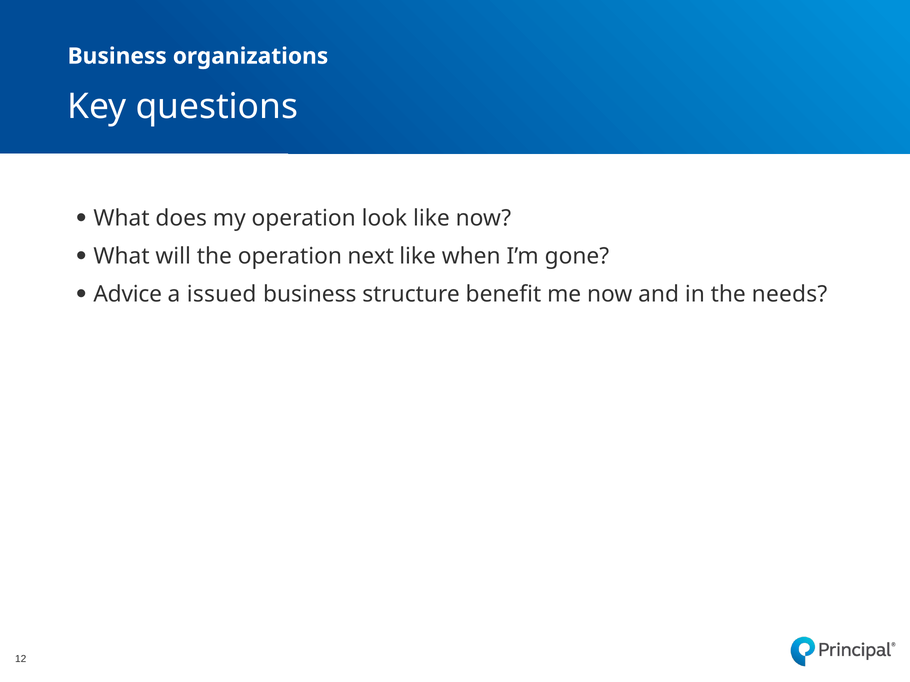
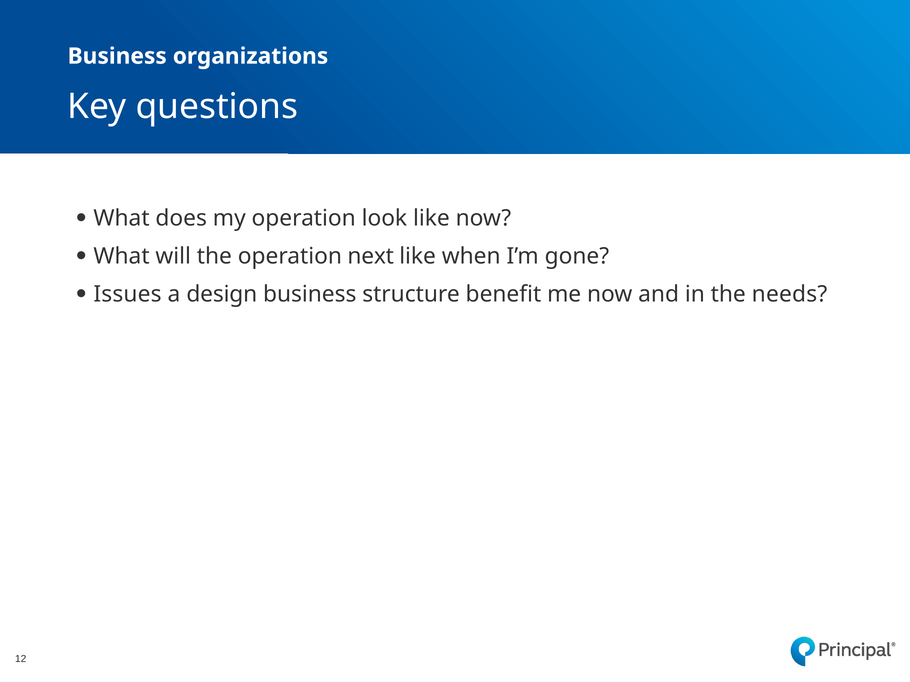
Advice: Advice -> Issues
issued: issued -> design
